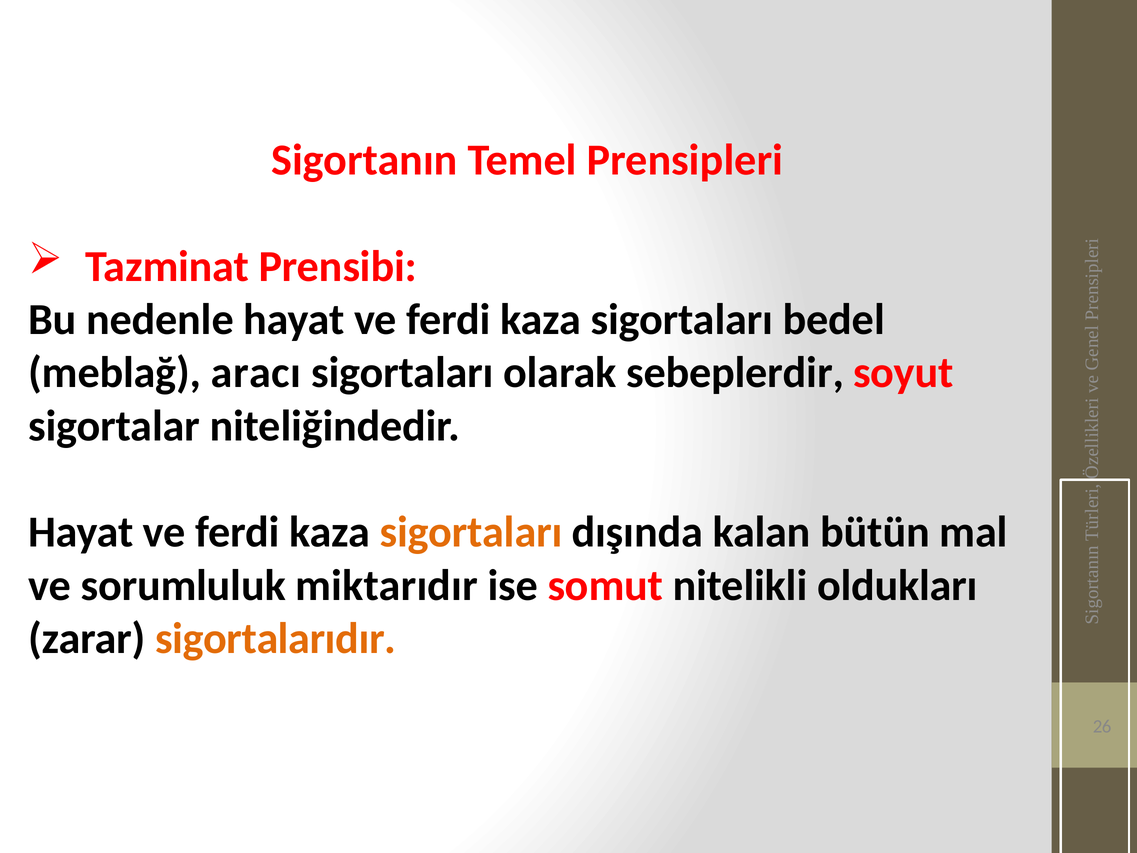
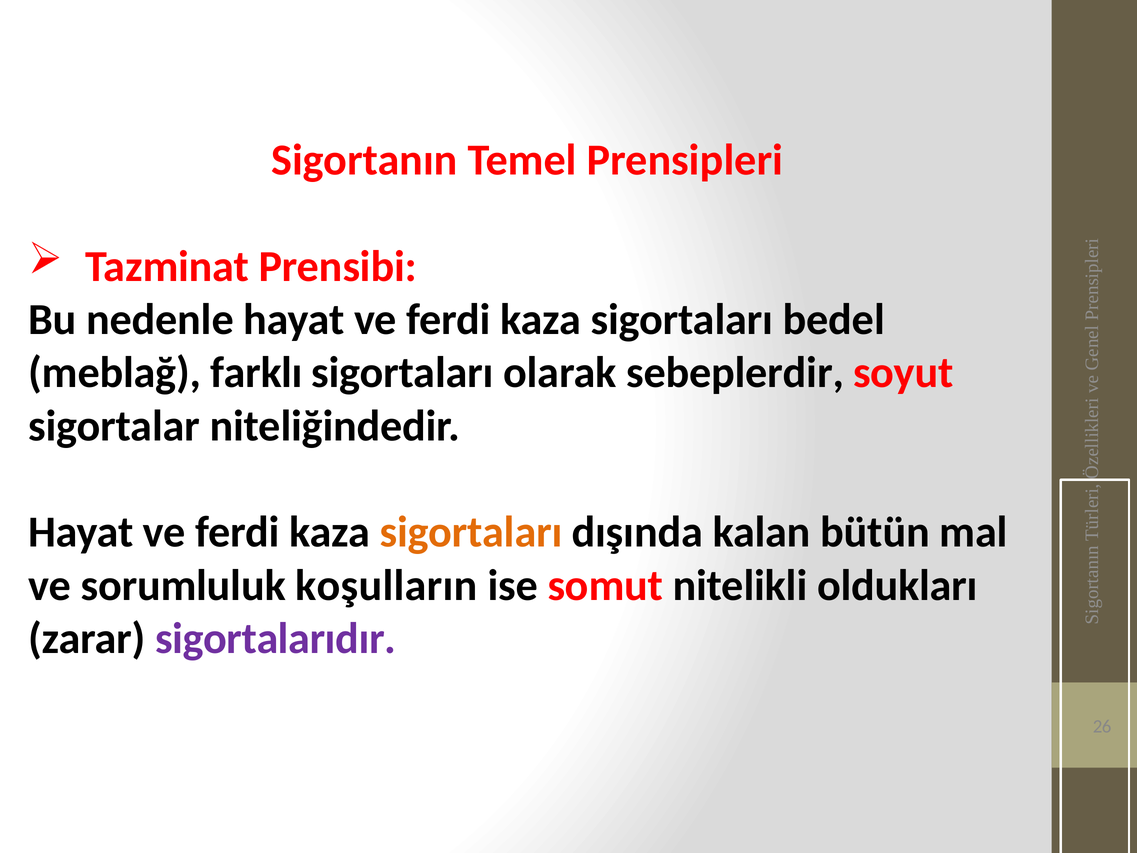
aracı: aracı -> farklı
miktarıdır: miktarıdır -> koşulların
sigortalarıdır colour: orange -> purple
